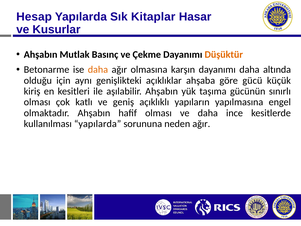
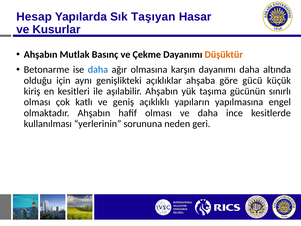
Kitaplar: Kitaplar -> Taşıyan
daha at (98, 70) colour: orange -> blue
kullanılması yapılarda: yapılarda -> yerlerinin
neden ağır: ağır -> geri
